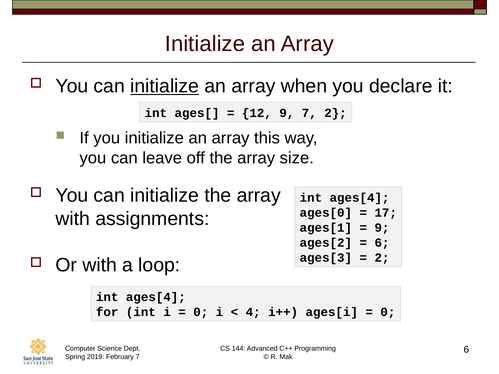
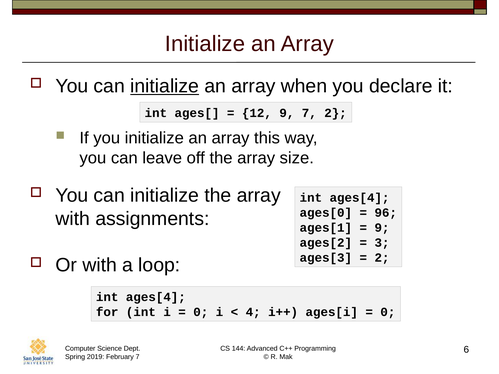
17: 17 -> 96
6 at (382, 243): 6 -> 3
